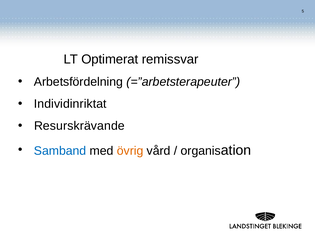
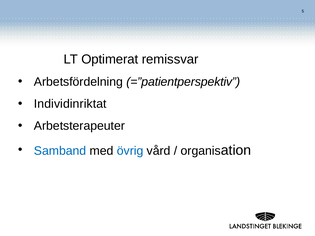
=”arbetsterapeuter: =”arbetsterapeuter -> =”patientperspektiv
Resurskrävande: Resurskrävande -> Arbetsterapeuter
övrig colour: orange -> blue
